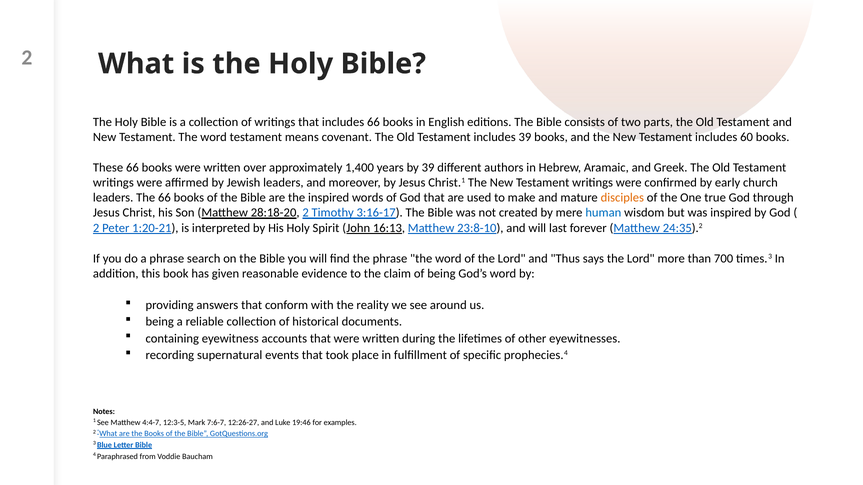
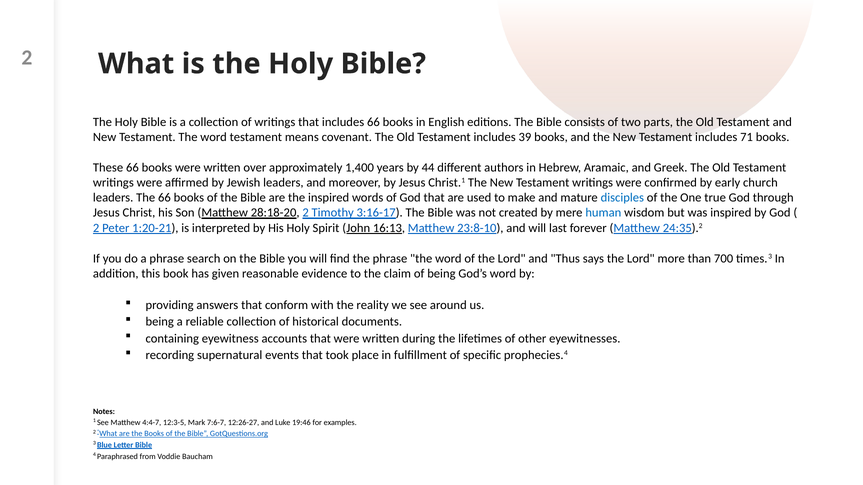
60: 60 -> 71
by 39: 39 -> 44
disciples colour: orange -> blue
